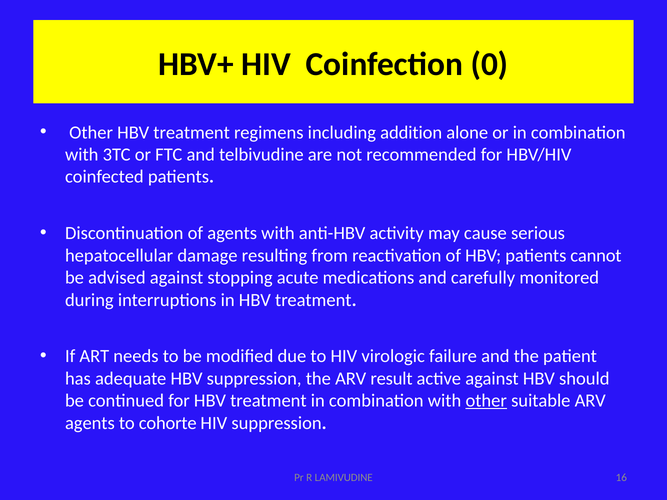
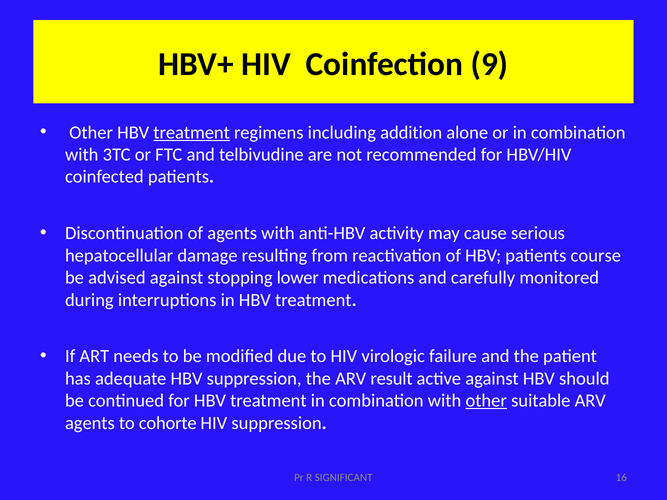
0: 0 -> 9
treatment at (192, 132) underline: none -> present
cannot: cannot -> course
acute: acute -> lower
LAMIVUDINE: LAMIVUDINE -> SIGNIFICANT
